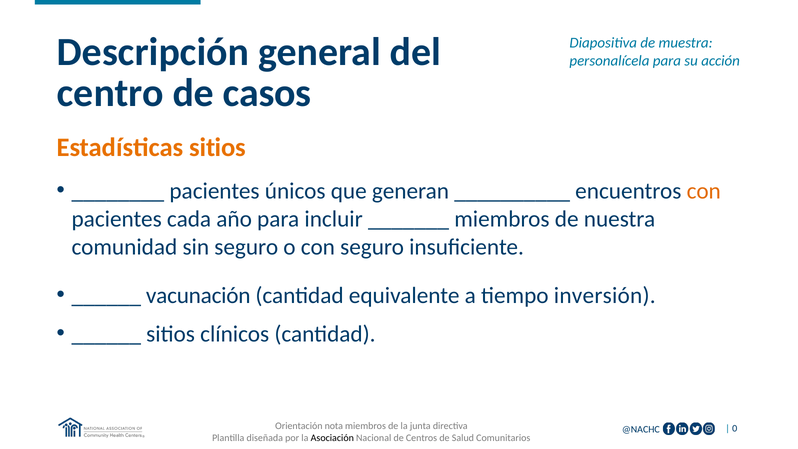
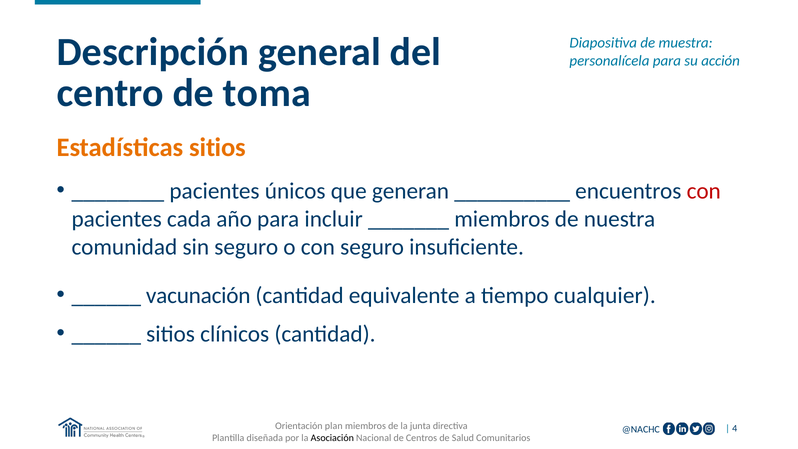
casos: casos -> toma
con at (704, 191) colour: orange -> red
inversión: inversión -> cualquier
nota: nota -> plan
0: 0 -> 4
